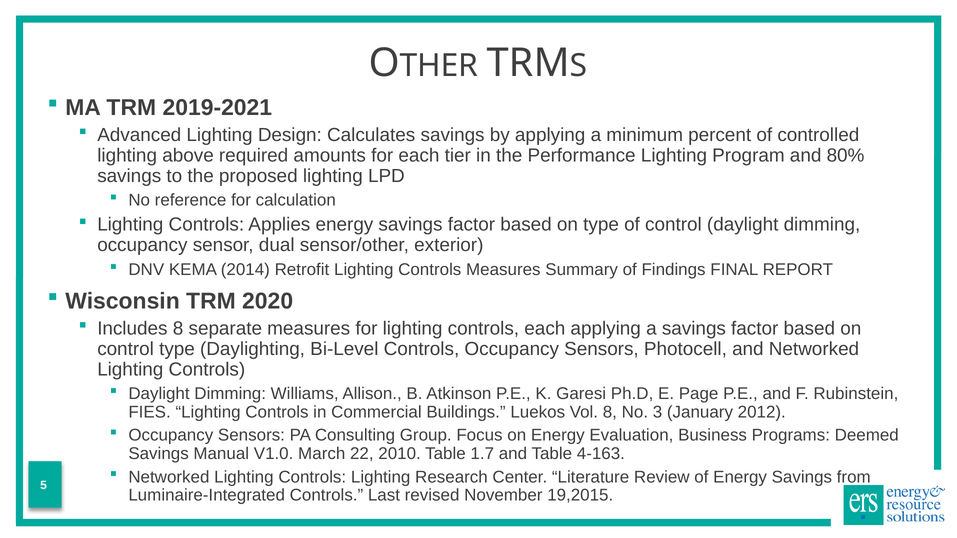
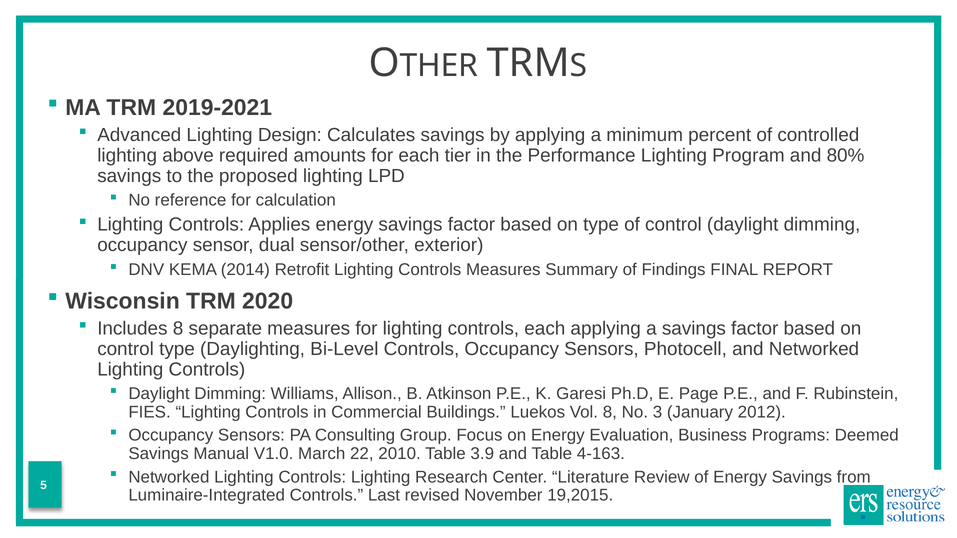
1.7: 1.7 -> 3.9
